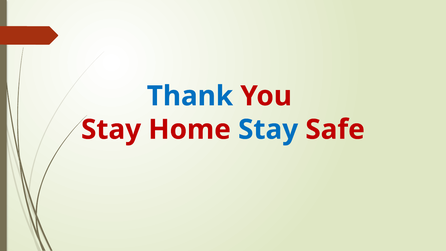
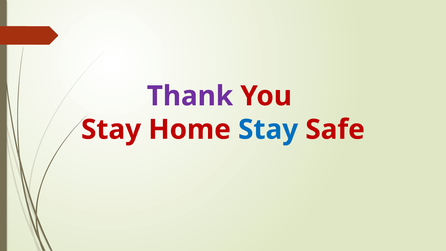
Thank colour: blue -> purple
